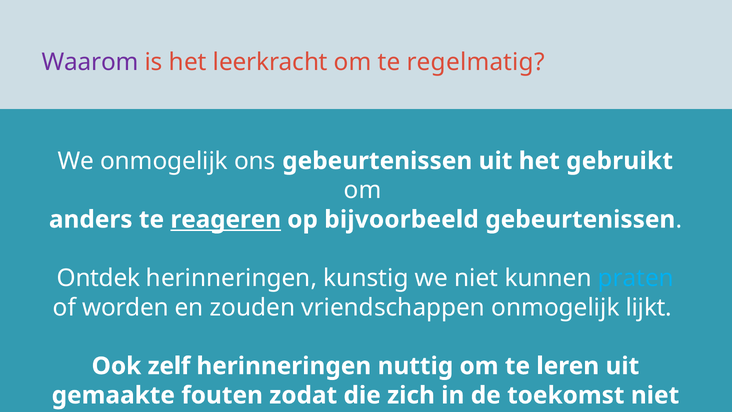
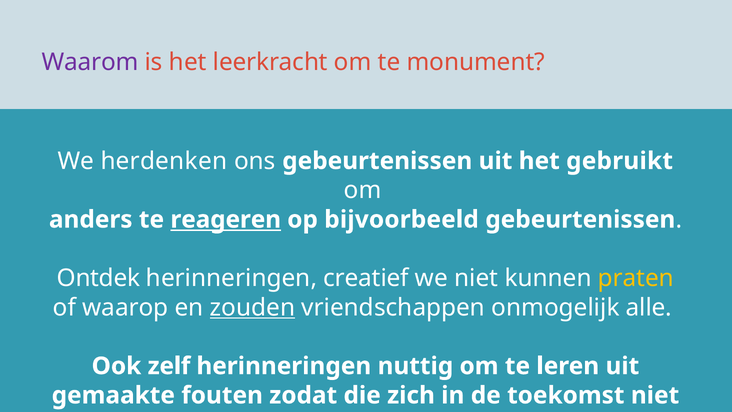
regelmatig: regelmatig -> monument
We onmogelijk: onmogelijk -> herdenken
kunstig: kunstig -> creatief
praten colour: light blue -> yellow
worden: worden -> waarop
zouden underline: none -> present
lijkt: lijkt -> alle
